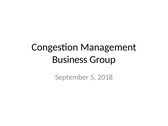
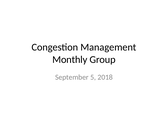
Business: Business -> Monthly
